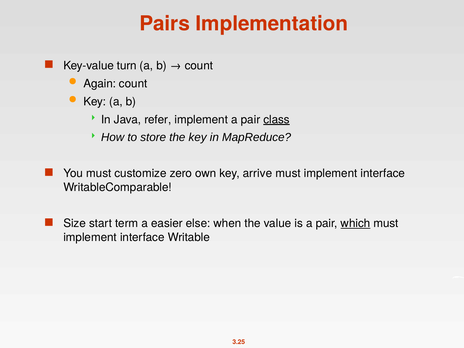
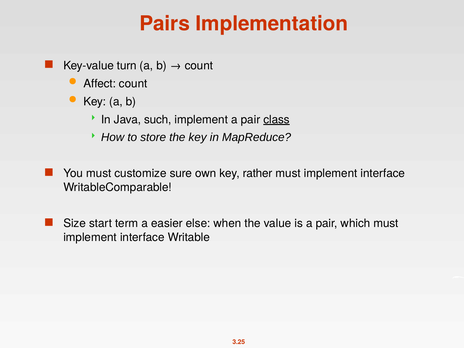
Again: Again -> Affect
refer: refer -> such
zero: zero -> sure
arrive: arrive -> rather
which underline: present -> none
